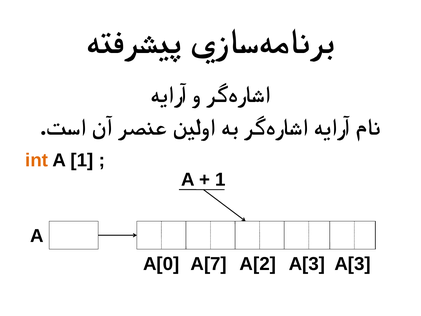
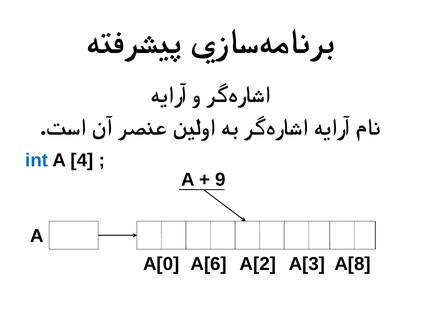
int colour: orange -> blue
A 1: 1 -> 4
1 at (221, 179): 1 -> 9
A[7: A[7 -> A[6
A[3 A[3: A[3 -> A[8
